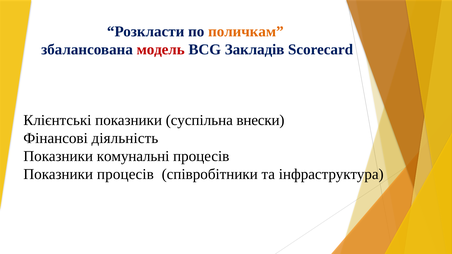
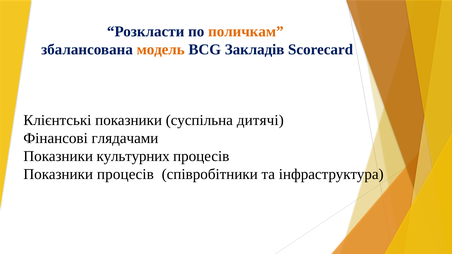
модель colour: red -> orange
внески: внески -> дитячі
діяльність: діяльність -> глядачами
комунальні: комунальні -> культурних
